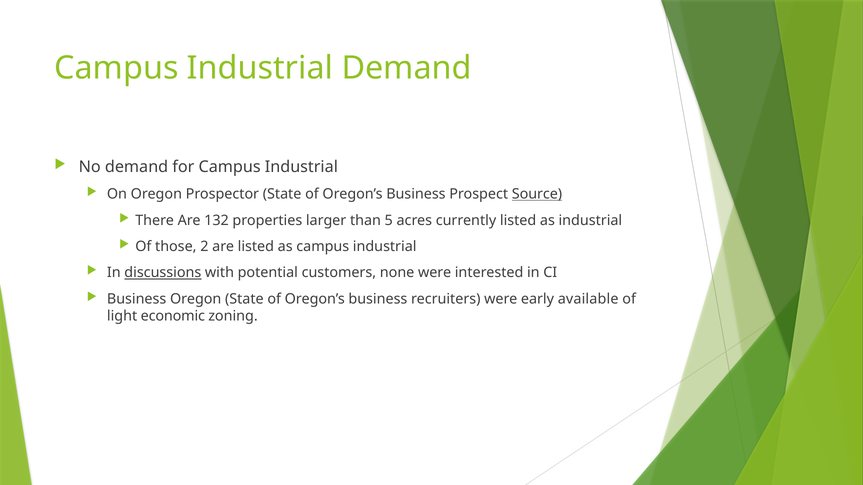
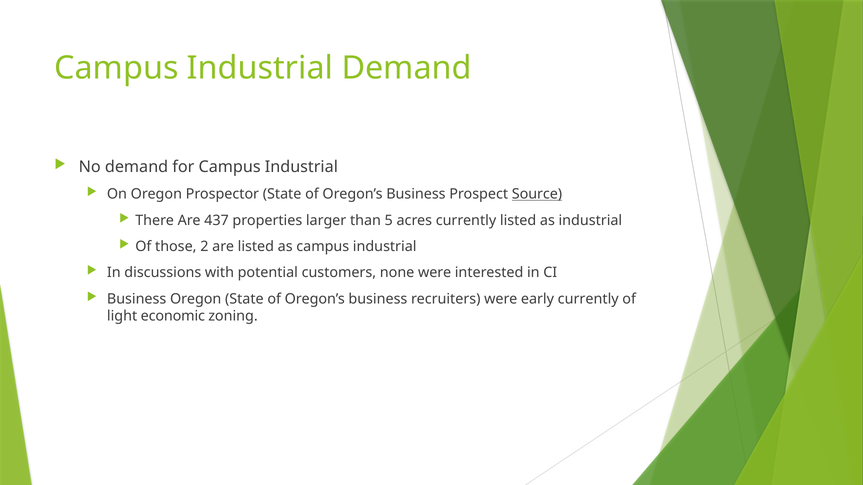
132: 132 -> 437
discussions underline: present -> none
early available: available -> currently
